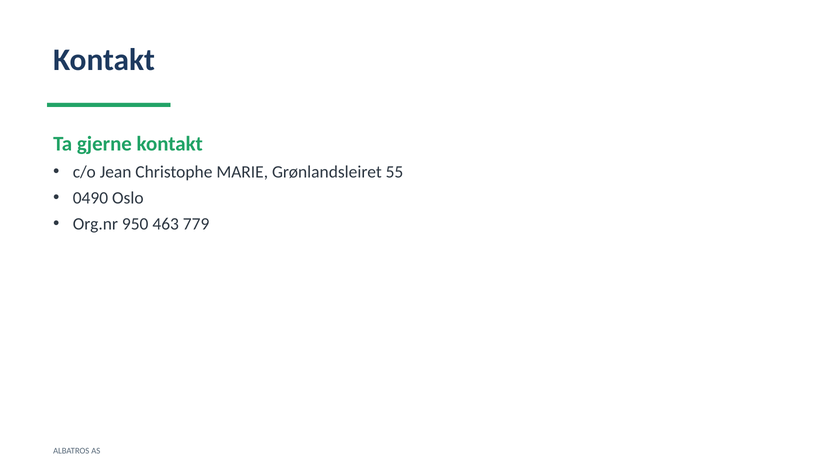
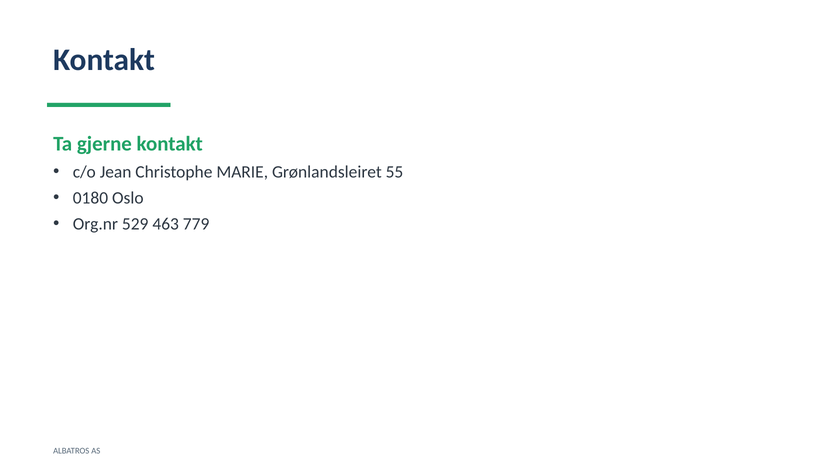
0490: 0490 -> 0180
950: 950 -> 529
